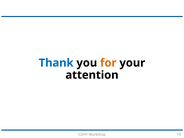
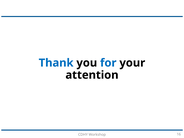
for colour: orange -> blue
